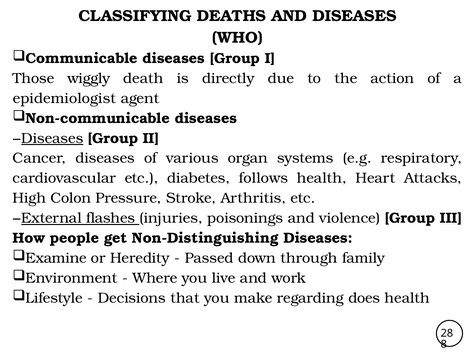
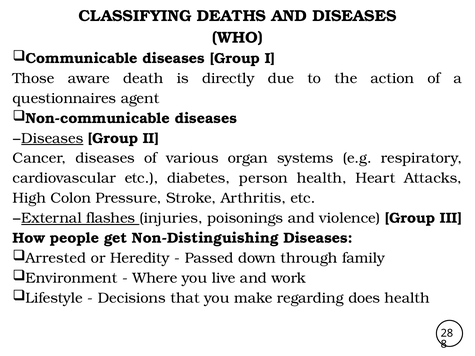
wiggly: wiggly -> aware
epidemiologist: epidemiologist -> questionnaires
follows: follows -> person
Examine: Examine -> Arrested
